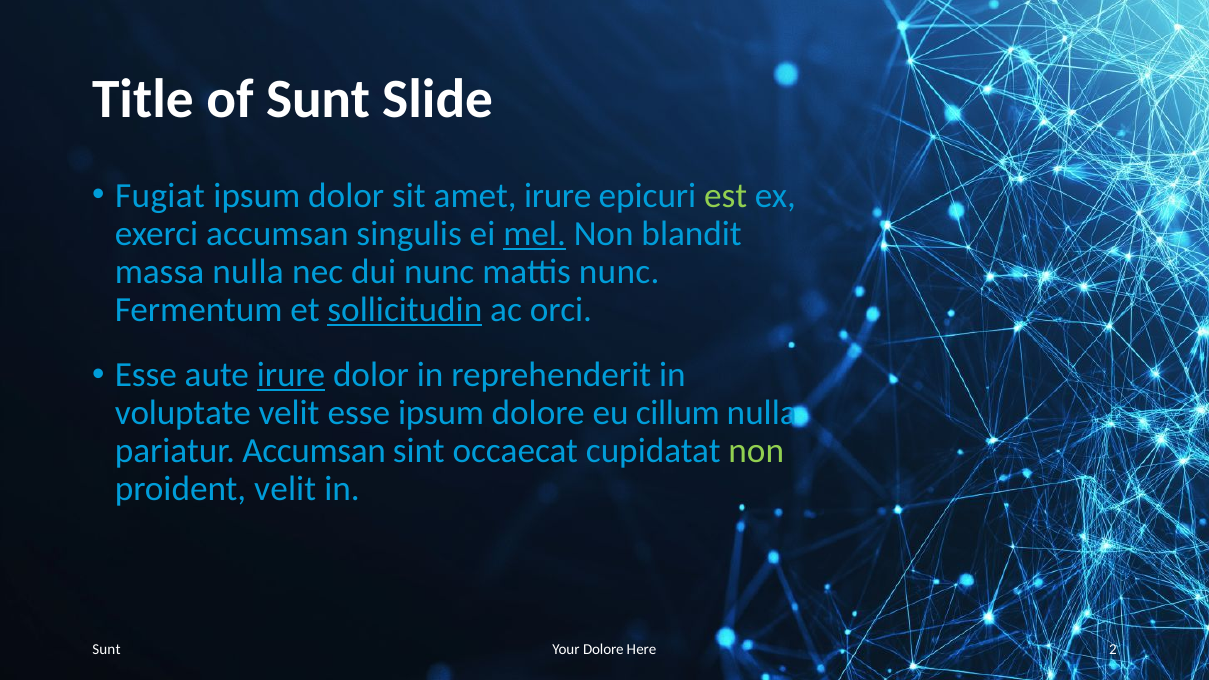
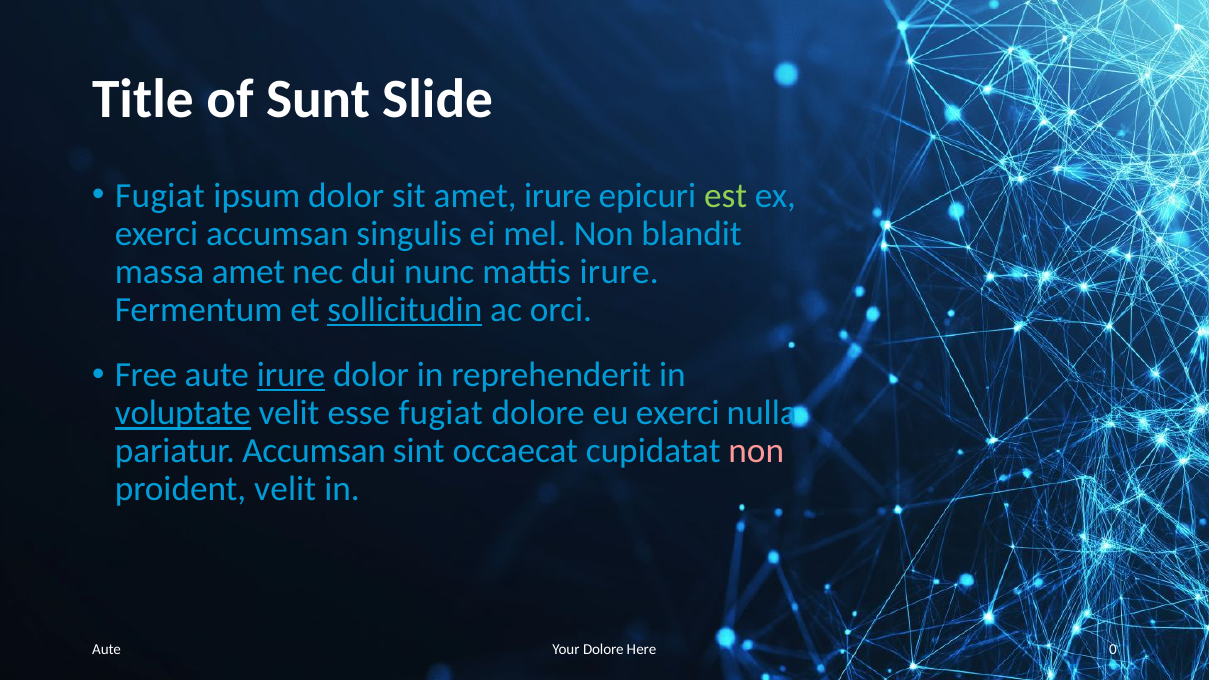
mel underline: present -> none
massa nulla: nulla -> amet
mattis nunc: nunc -> irure
Esse at (146, 375): Esse -> Free
voluptate underline: none -> present
esse ipsum: ipsum -> fugiat
eu cillum: cillum -> exerci
non at (756, 451) colour: light green -> pink
Sunt at (106, 649): Sunt -> Aute
2: 2 -> 0
